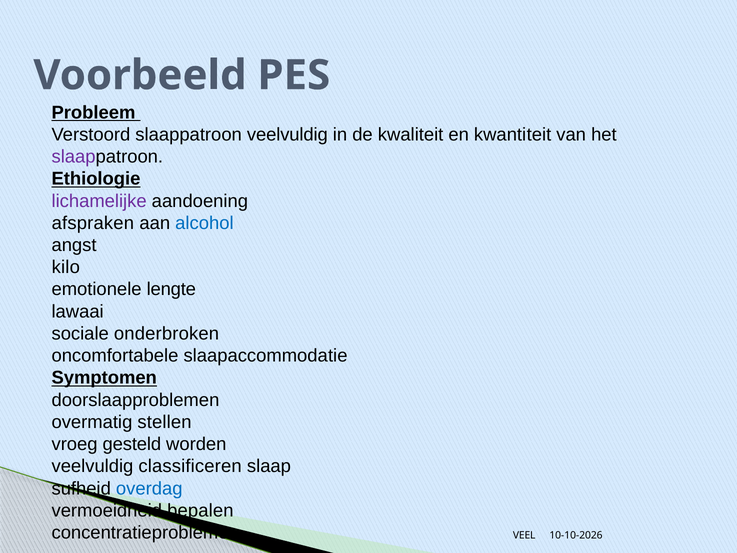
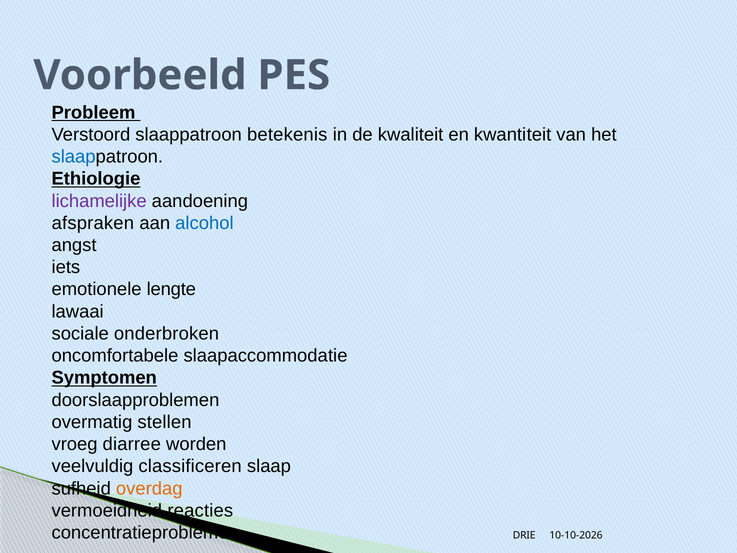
slaappatroon veelvuldig: veelvuldig -> betekenis
slaap at (74, 157) colour: purple -> blue
kilo: kilo -> iets
gesteld: gesteld -> diarree
overdag colour: blue -> orange
bepalen: bepalen -> reacties
VEEL: VEEL -> DRIE
